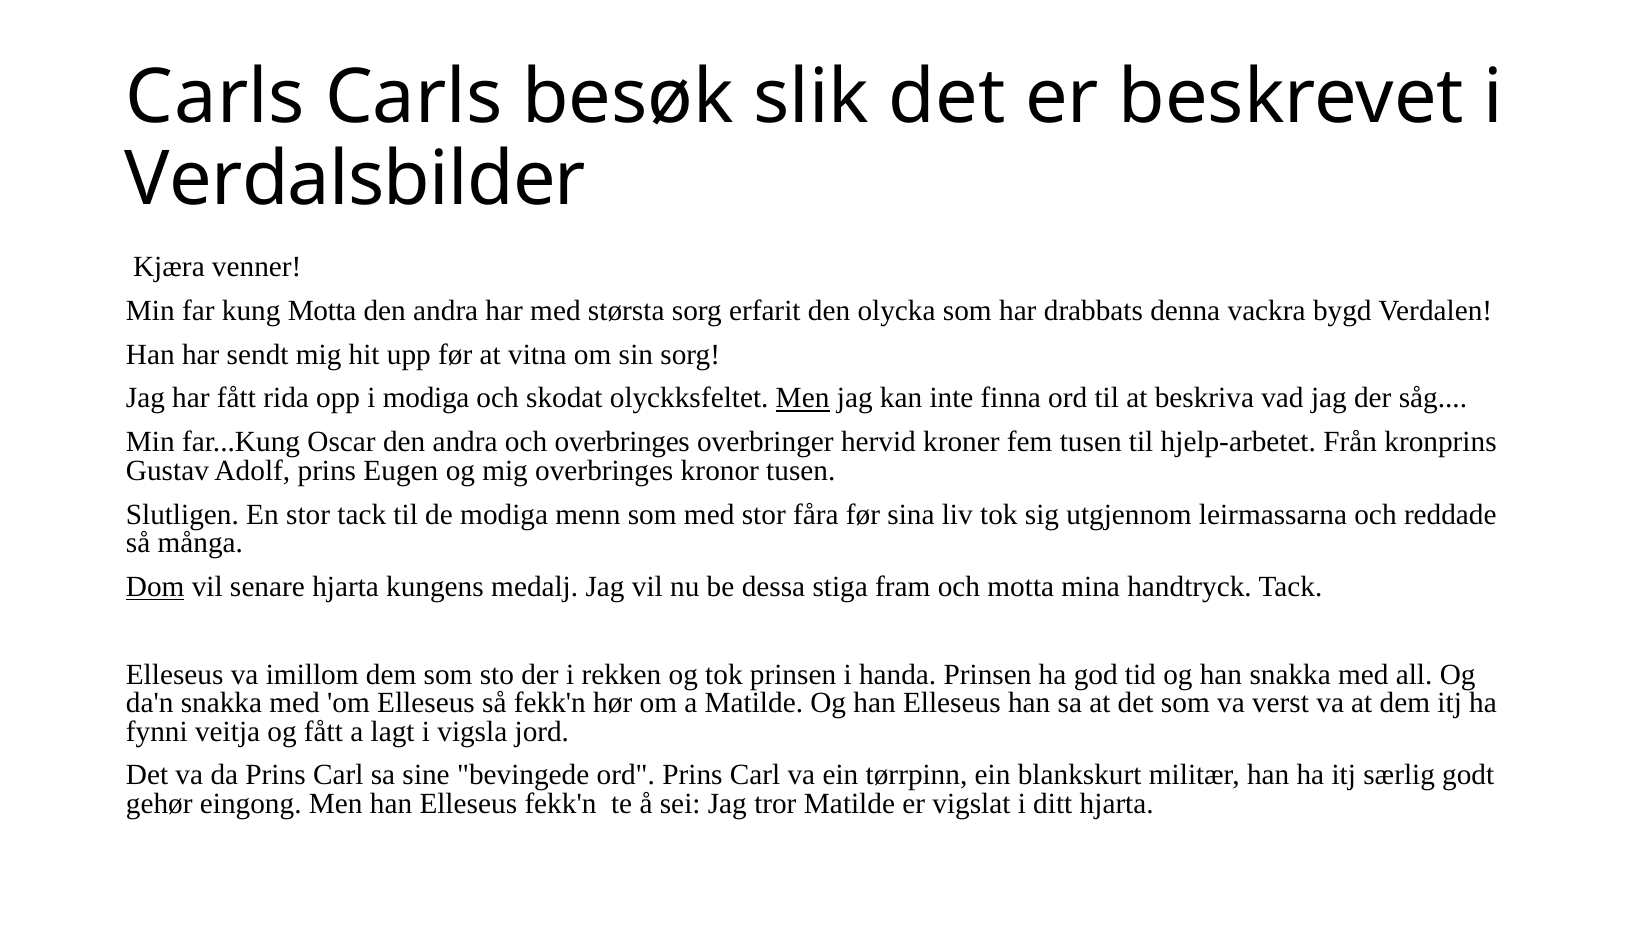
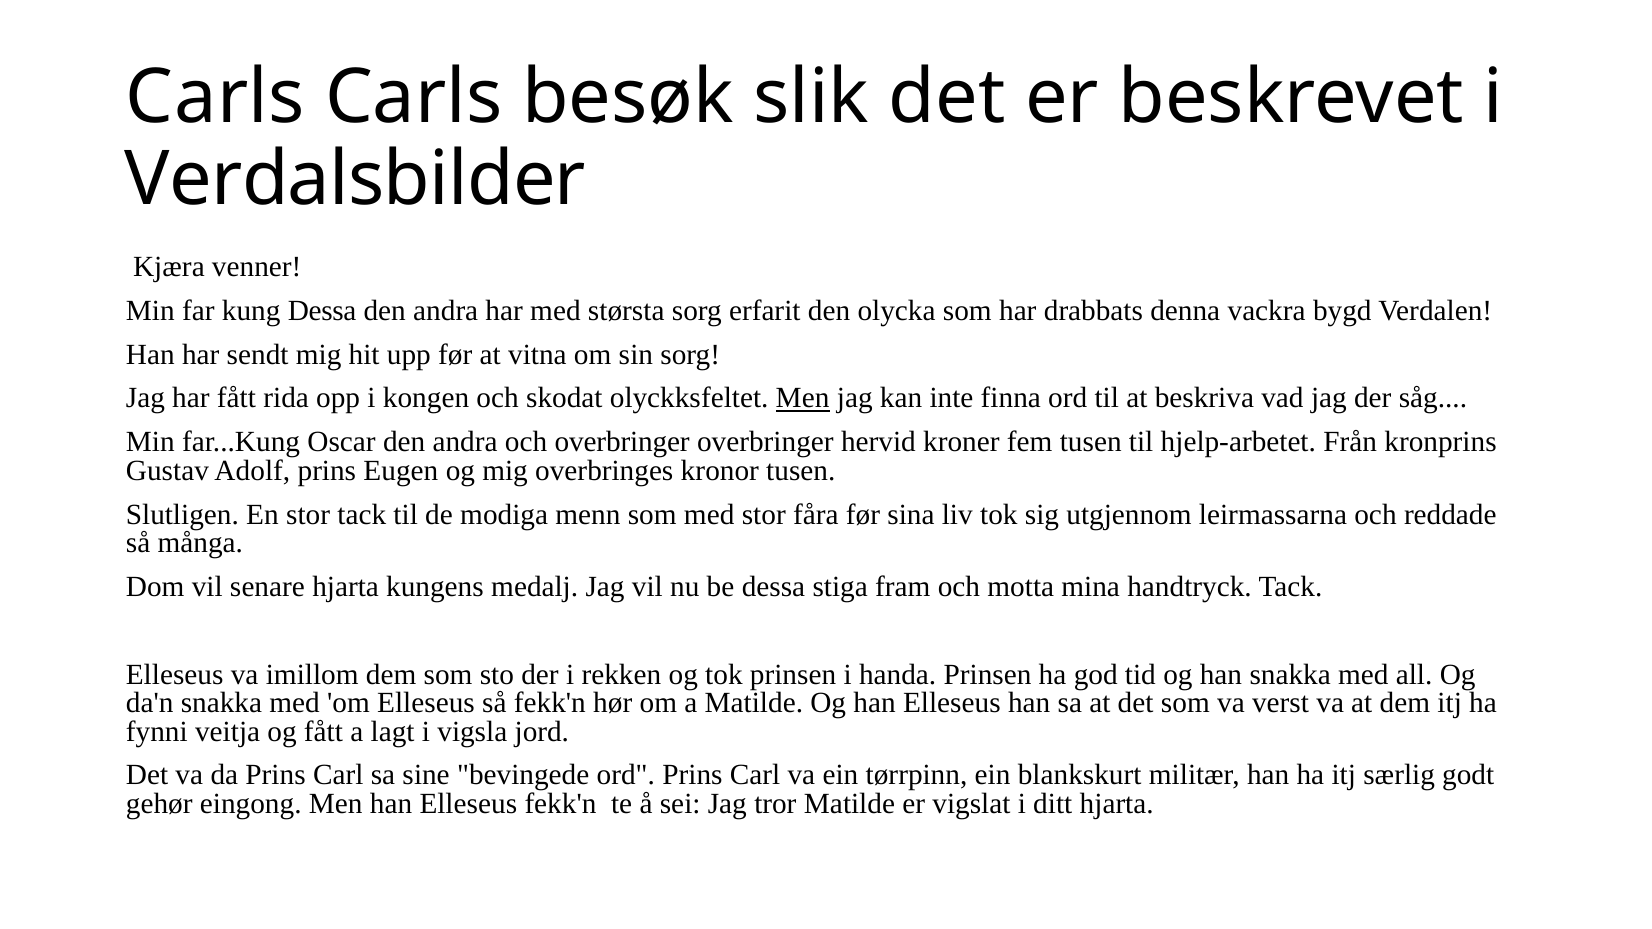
kung Motta: Motta -> Dessa
i modiga: modiga -> kongen
och overbringes: overbringes -> overbringer
Dom underline: present -> none
